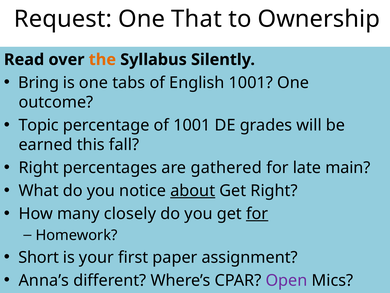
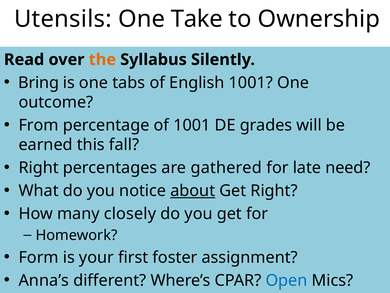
Request: Request -> Utensils
That: That -> Take
Topic: Topic -> From
main: main -> need
for at (257, 213) underline: present -> none
Short: Short -> Form
paper: paper -> foster
Open colour: purple -> blue
